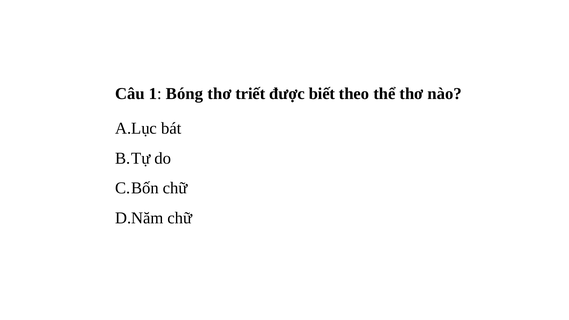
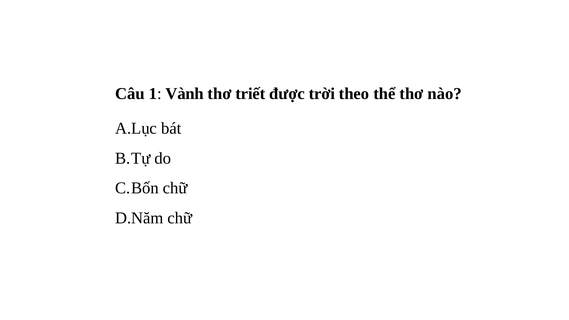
Bóng: Bóng -> Vành
biết: biết -> trời
